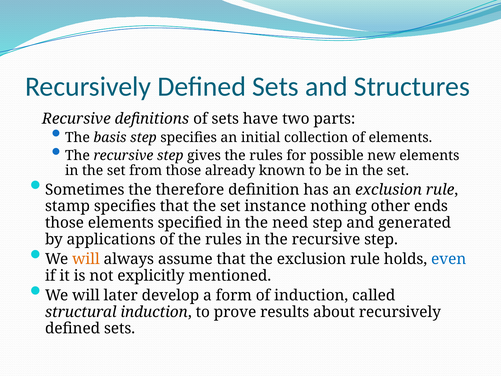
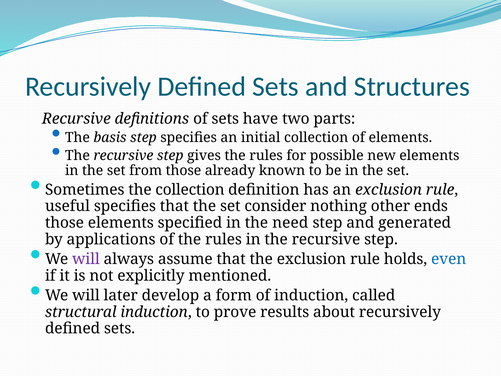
the therefore: therefore -> collection
stamp: stamp -> useful
instance: instance -> consider
will at (86, 259) colour: orange -> purple
